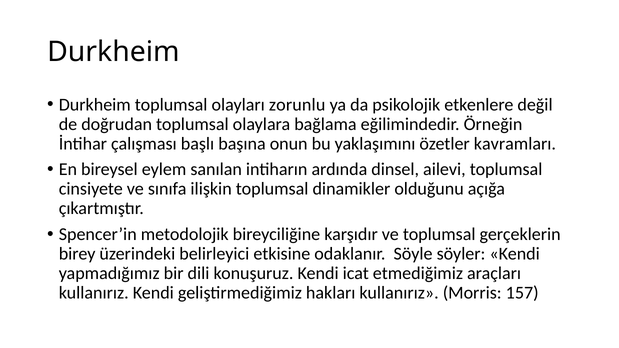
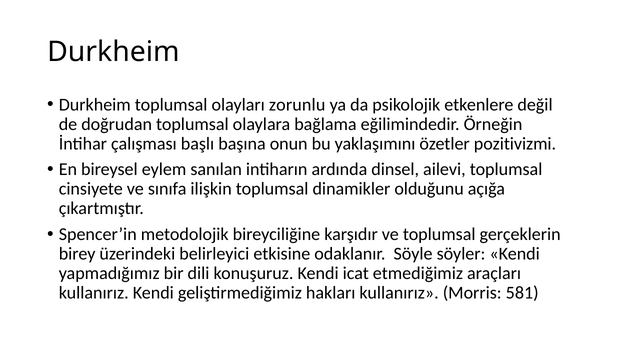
kavramları: kavramları -> pozitivizmi
157: 157 -> 581
